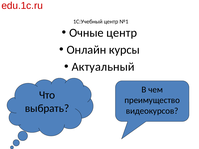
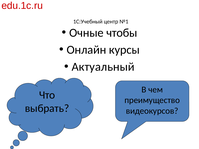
Очные центр: центр -> чтобы
